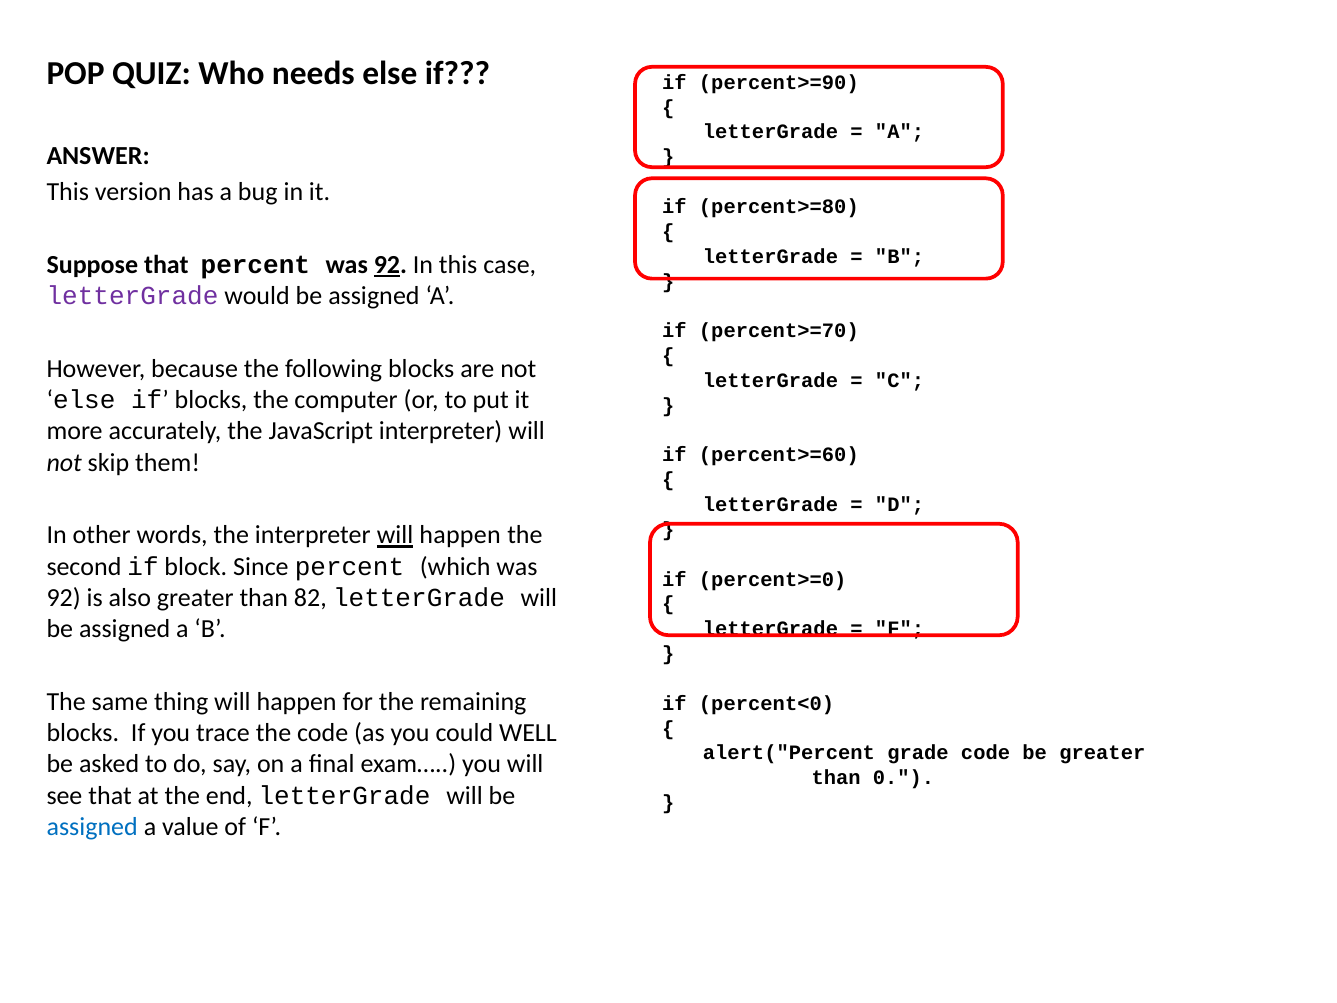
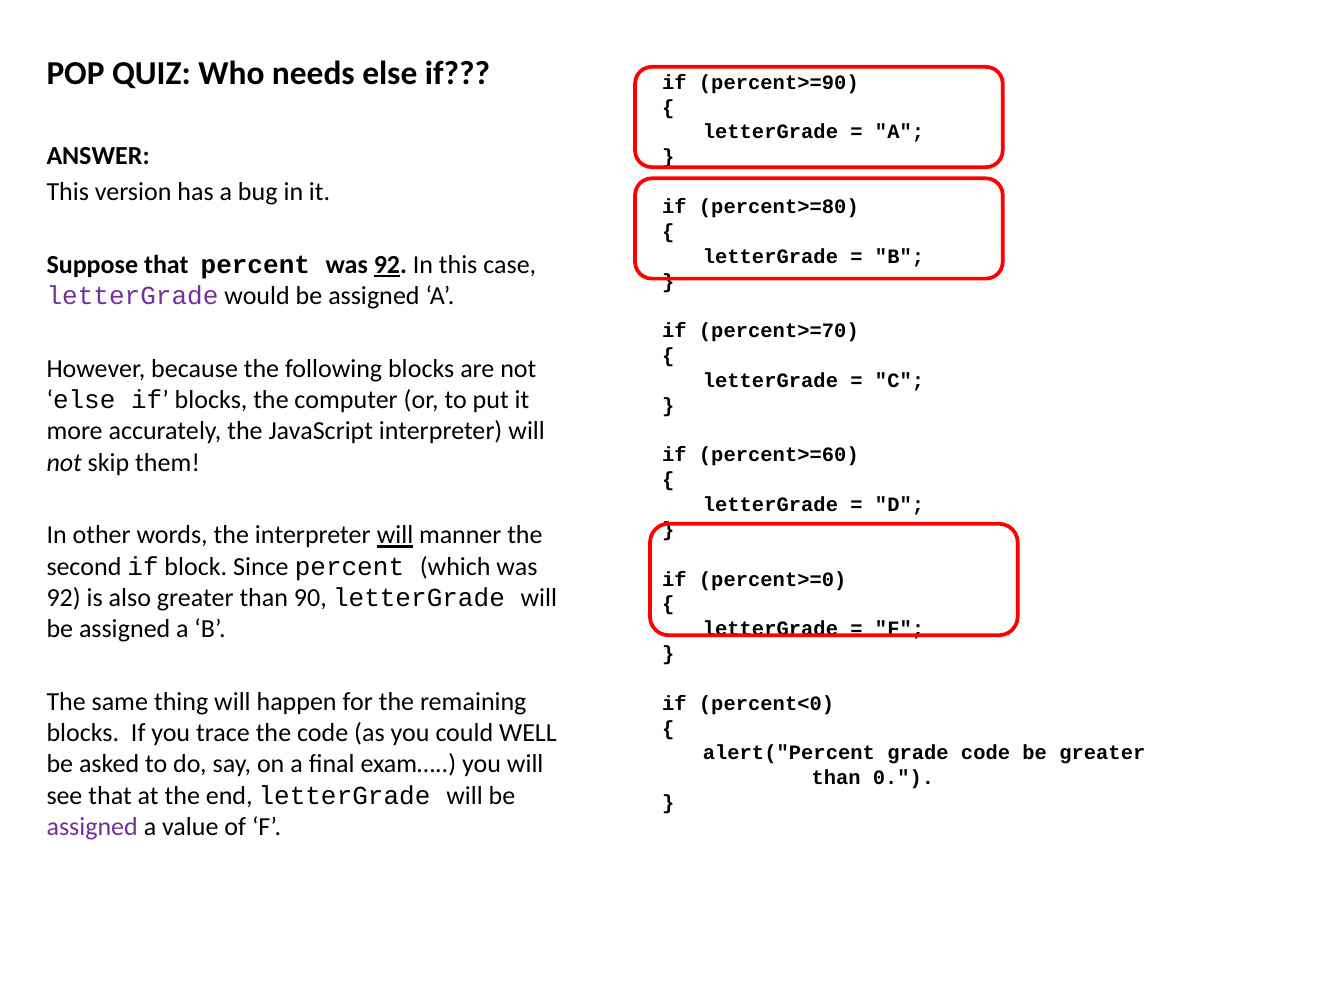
interpreter will happen: happen -> manner
82: 82 -> 90
assigned at (92, 827) colour: blue -> purple
